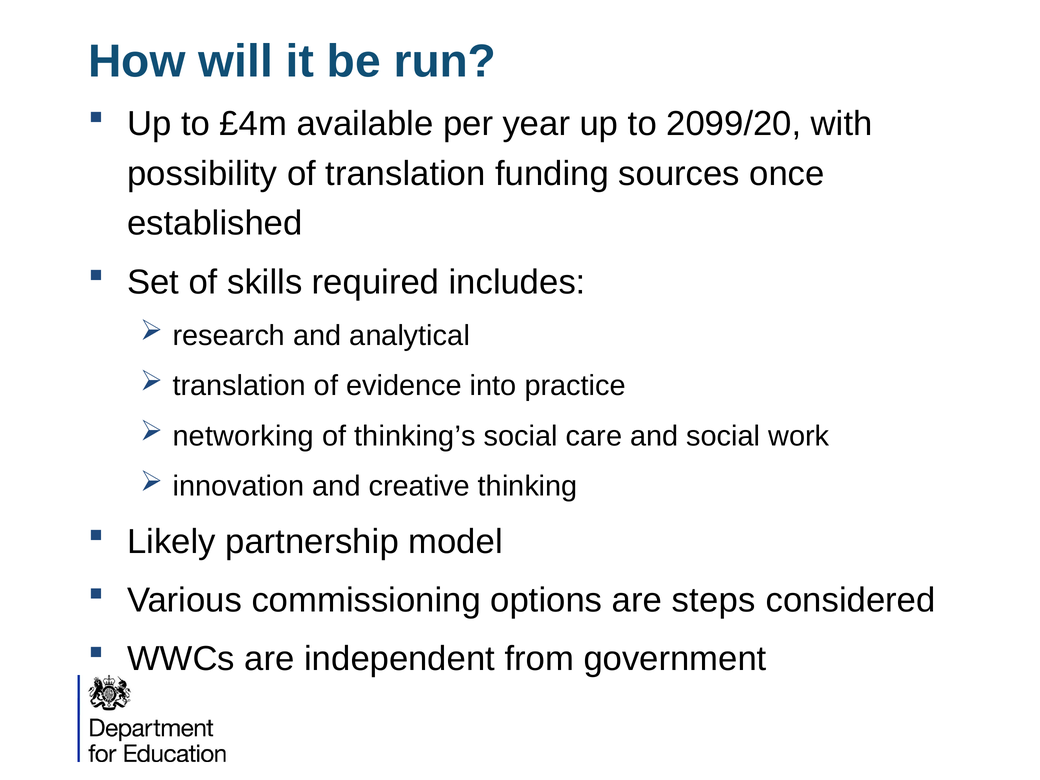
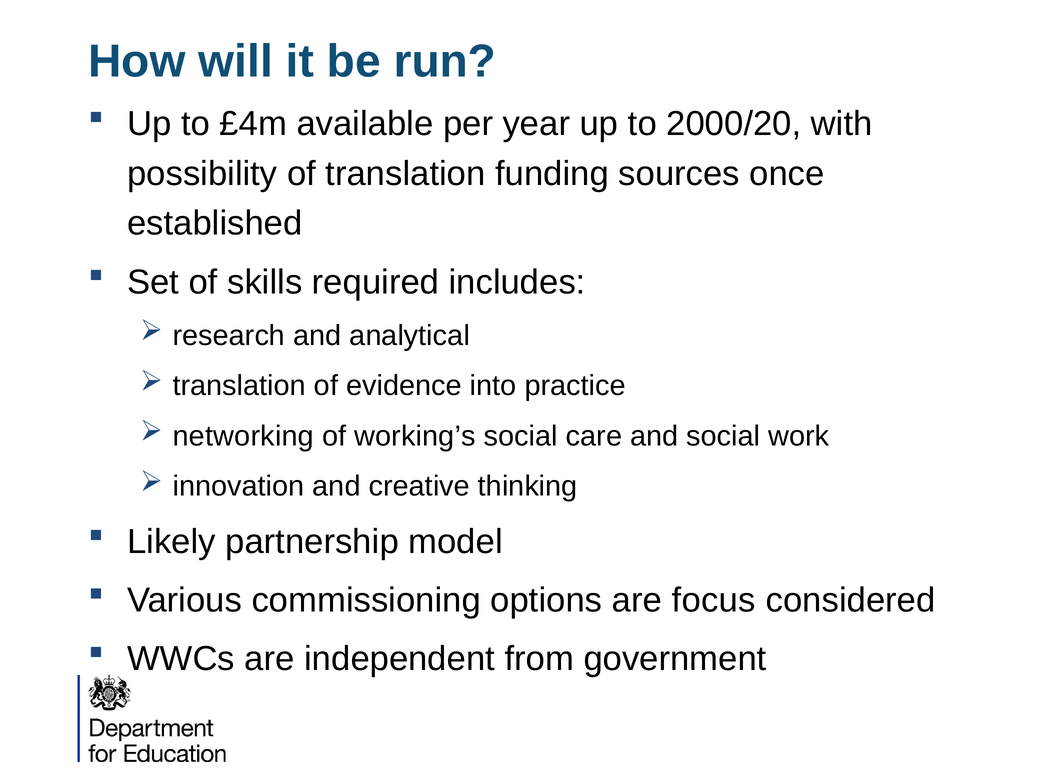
2099/20: 2099/20 -> 2000/20
thinking’s: thinking’s -> working’s
steps: steps -> focus
